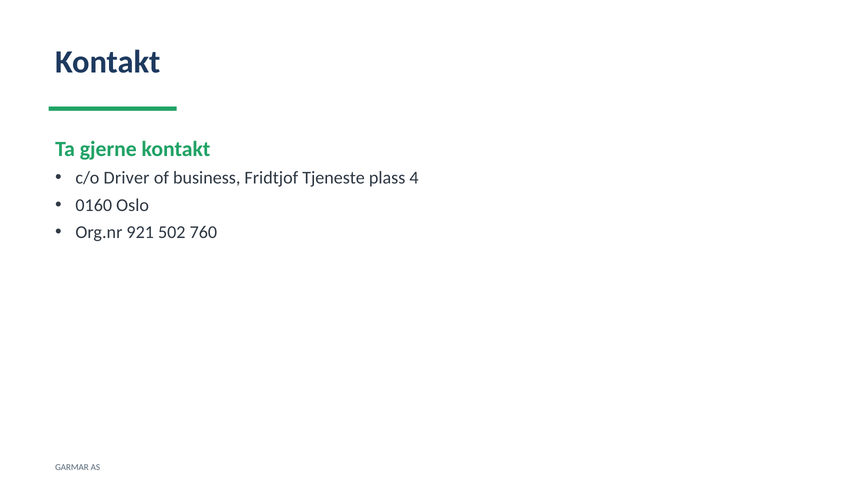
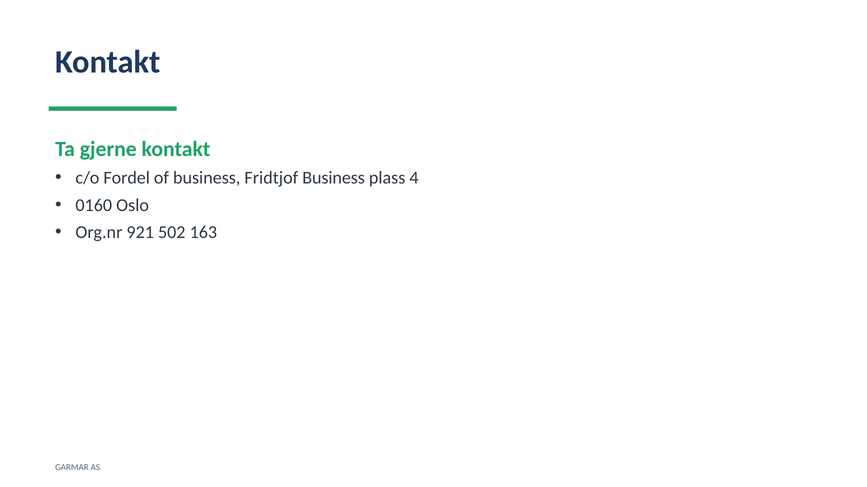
Driver: Driver -> Fordel
Fridtjof Tjeneste: Tjeneste -> Business
760: 760 -> 163
